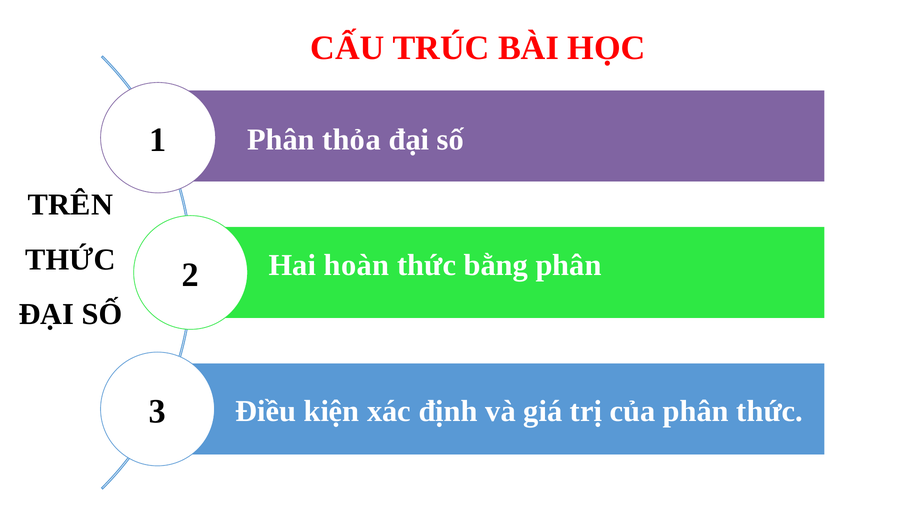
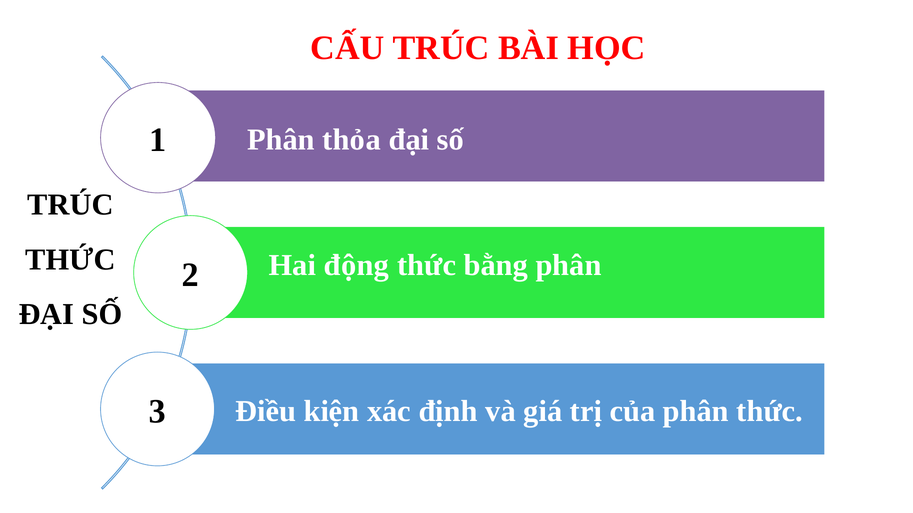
TRÊN at (70, 205): TRÊN -> TRÚC
hoàn: hoàn -> động
